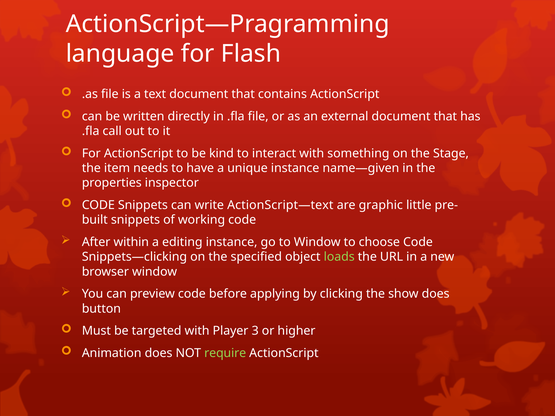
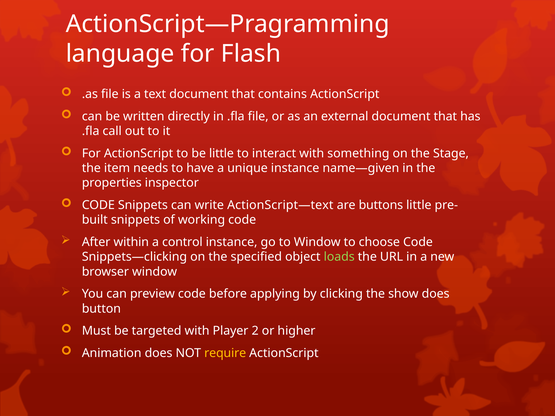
be kind: kind -> little
graphic: graphic -> buttons
editing: editing -> control
3: 3 -> 2
require colour: light green -> yellow
